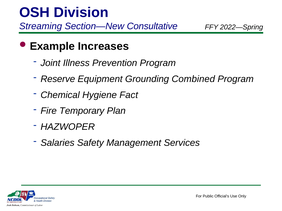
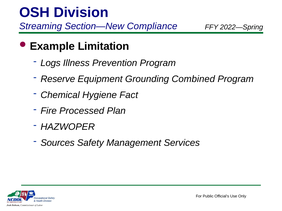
Consultative: Consultative -> Compliance
Increases: Increases -> Limitation
Joint: Joint -> Logs
Temporary: Temporary -> Processed
Salaries: Salaries -> Sources
